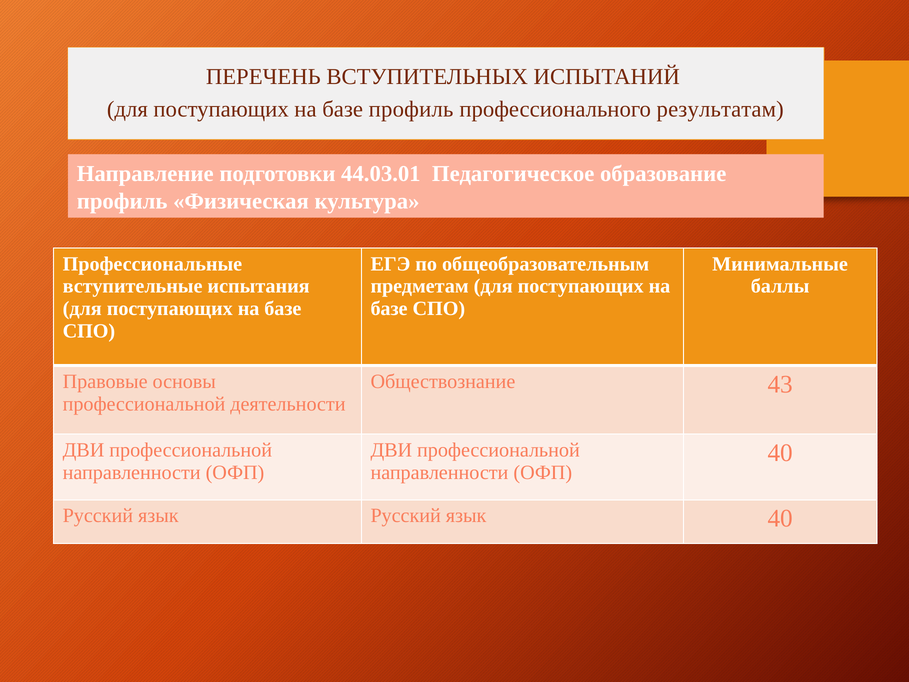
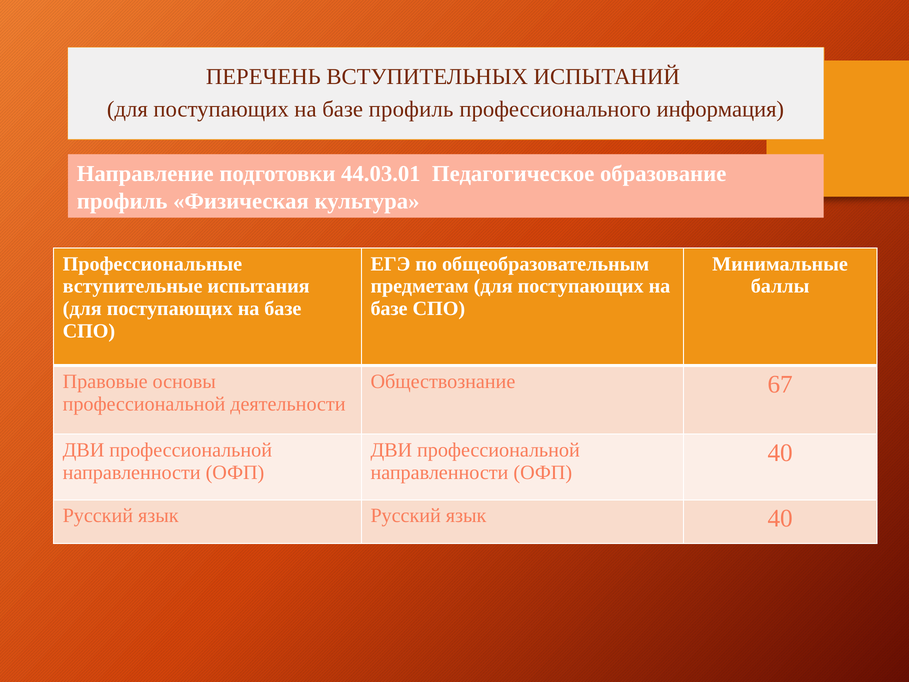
результатам: результатам -> информация
43: 43 -> 67
